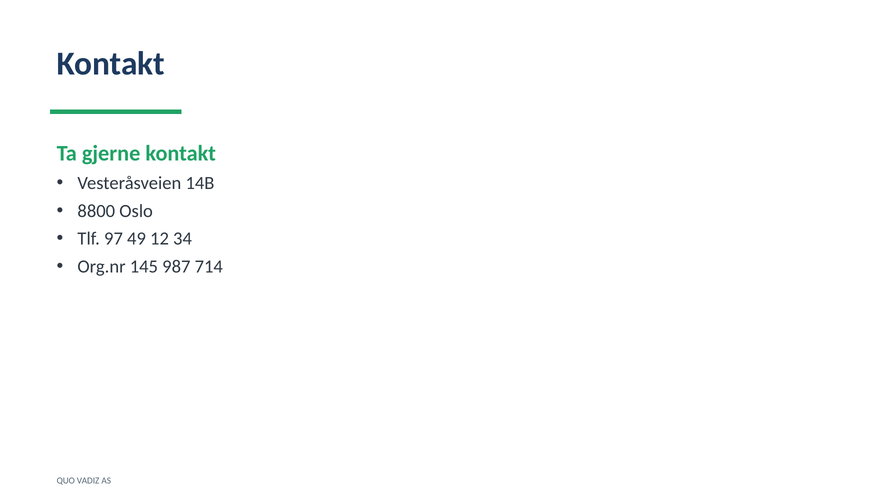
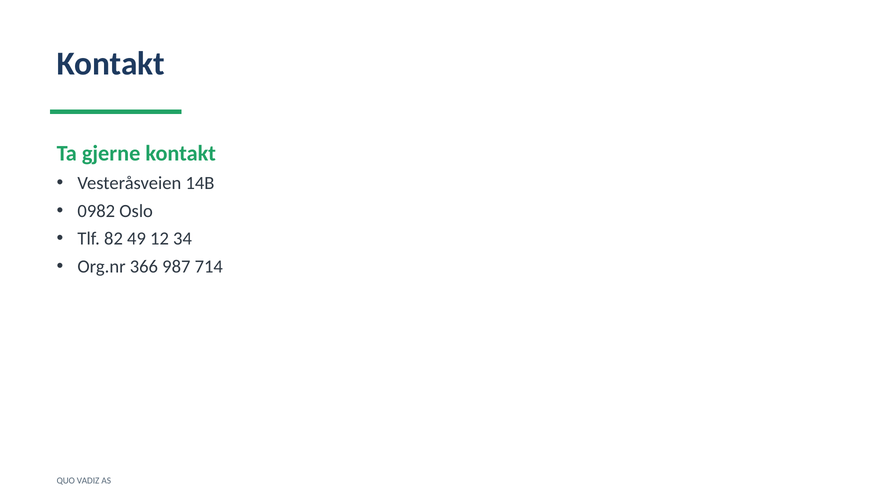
8800: 8800 -> 0982
97: 97 -> 82
145: 145 -> 366
